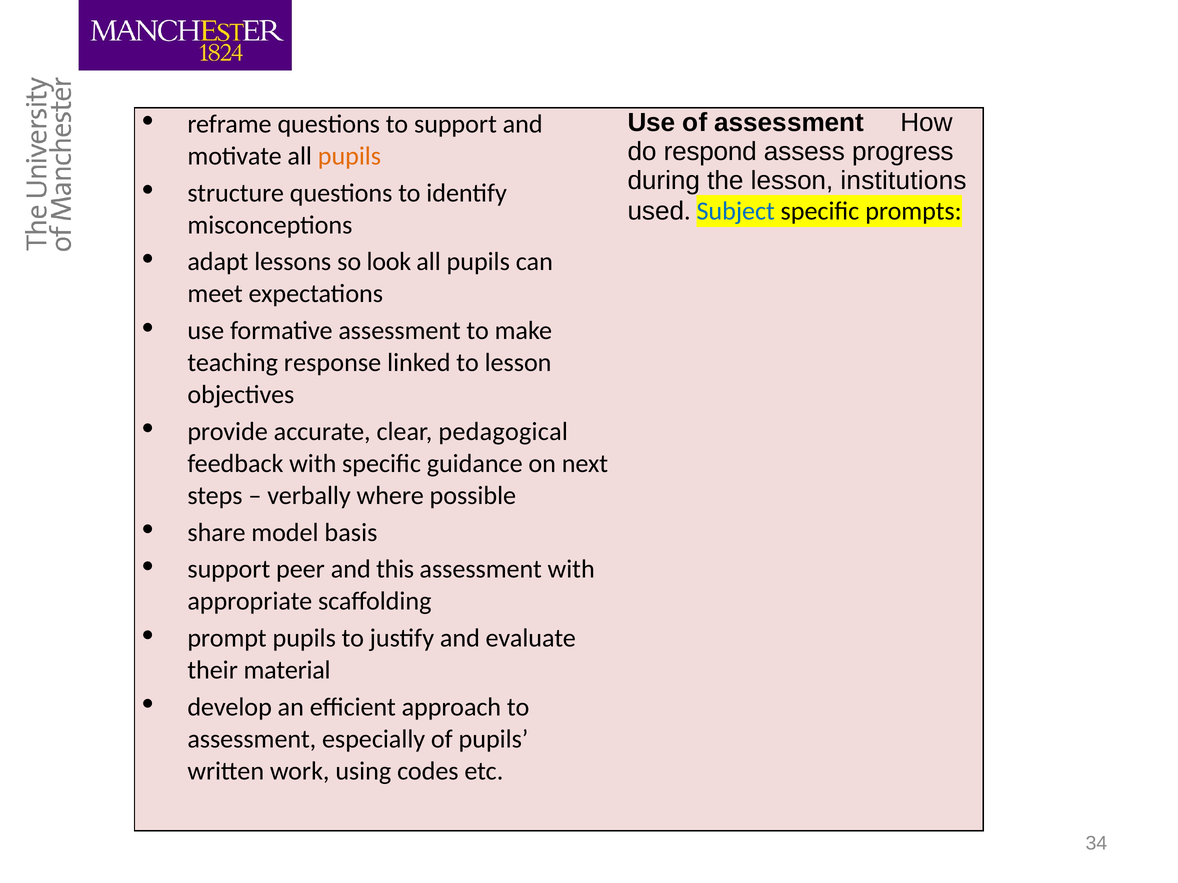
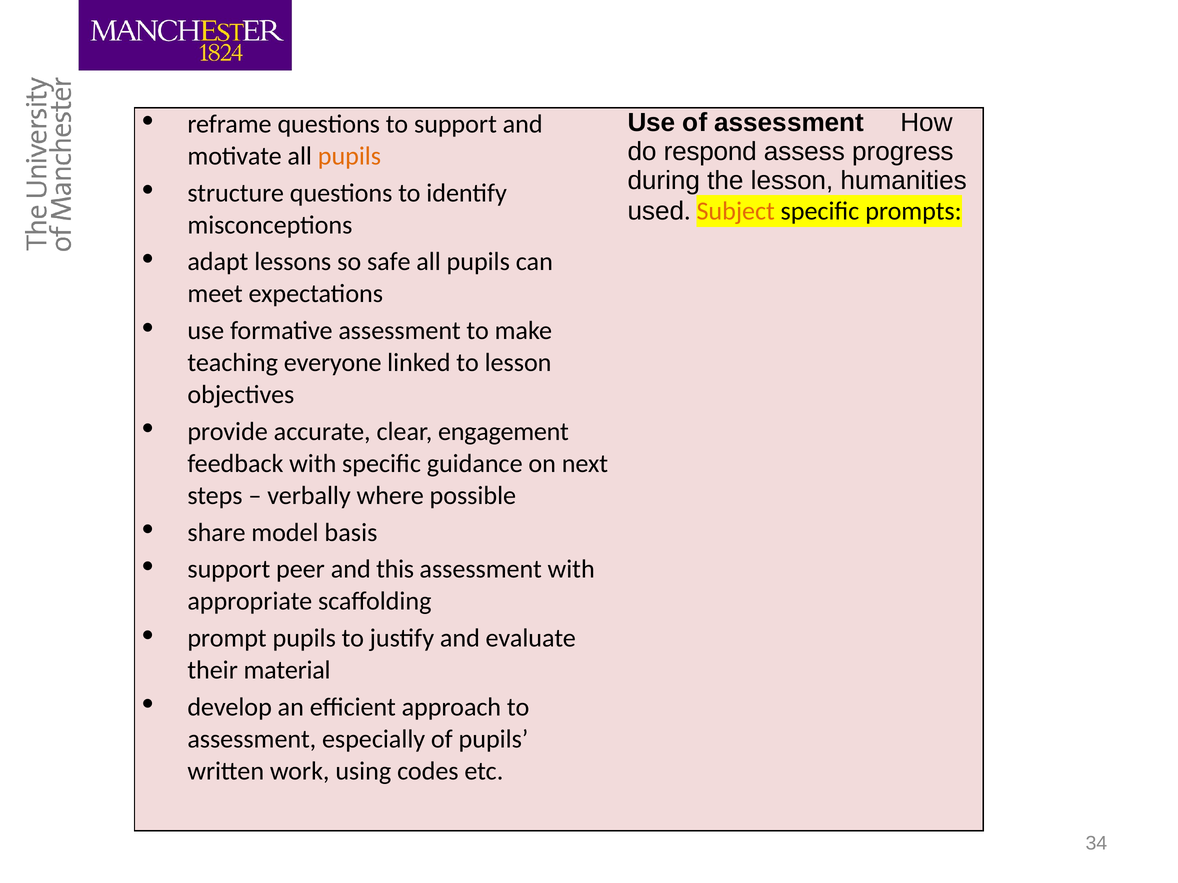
institutions: institutions -> humanities
Subject colour: blue -> orange
look: look -> safe
response: response -> everyone
pedagogical: pedagogical -> engagement
